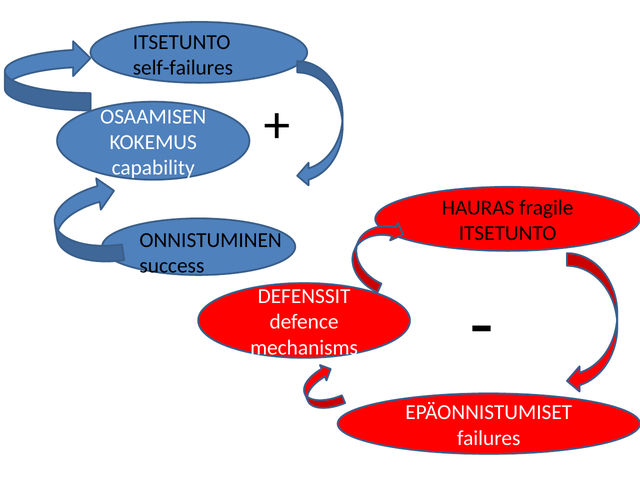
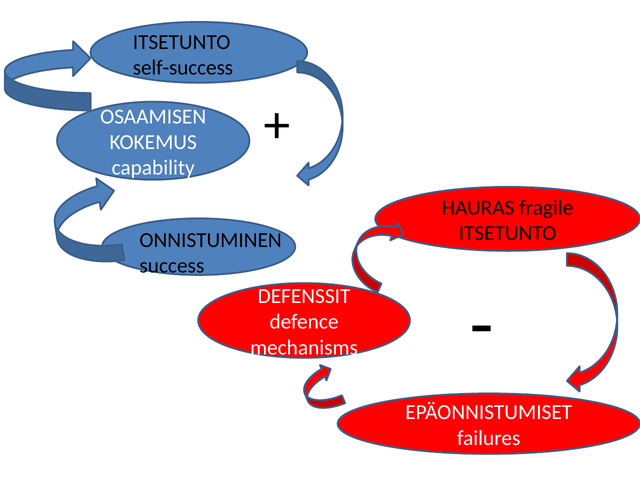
self-failures: self-failures -> self-success
